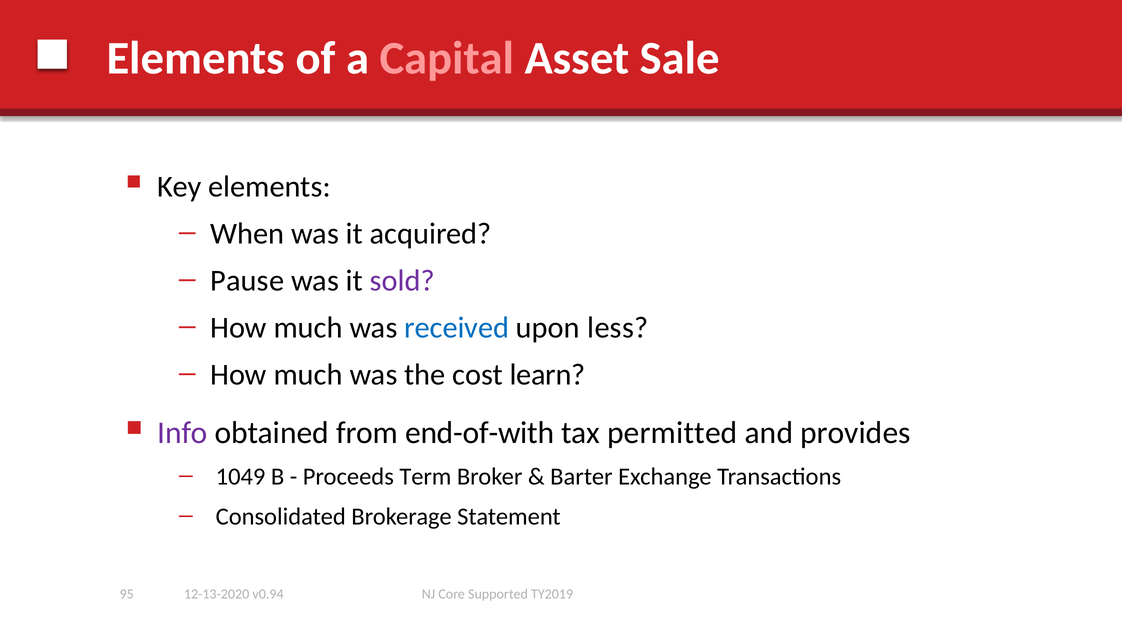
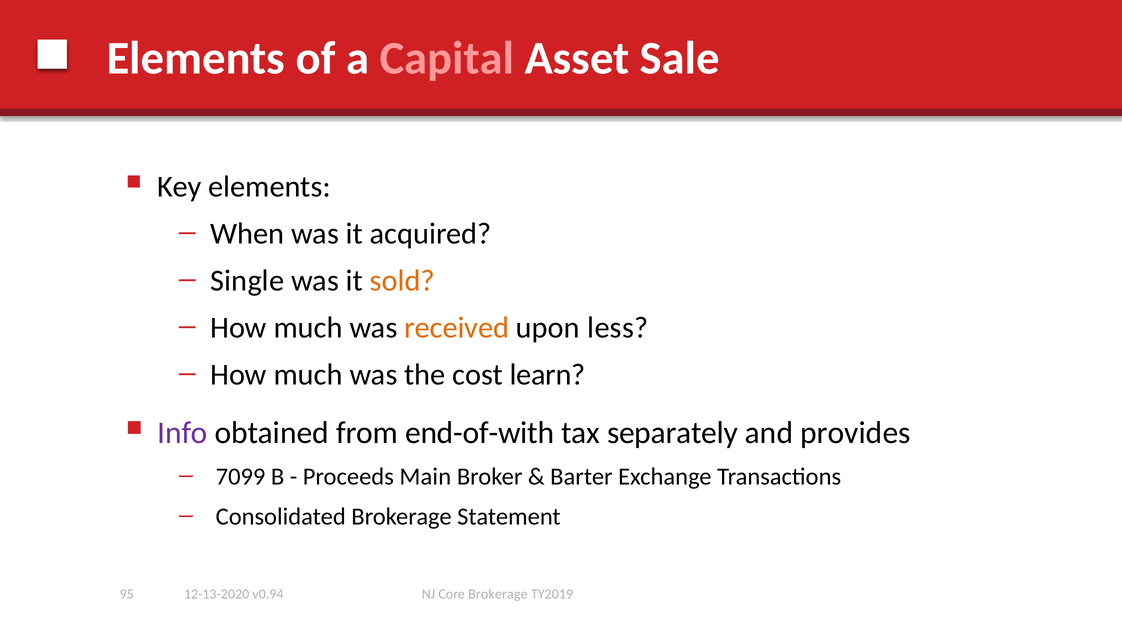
Pause: Pause -> Single
sold colour: purple -> orange
received colour: blue -> orange
permitted: permitted -> separately
1049: 1049 -> 7099
Term: Term -> Main
Core Supported: Supported -> Brokerage
